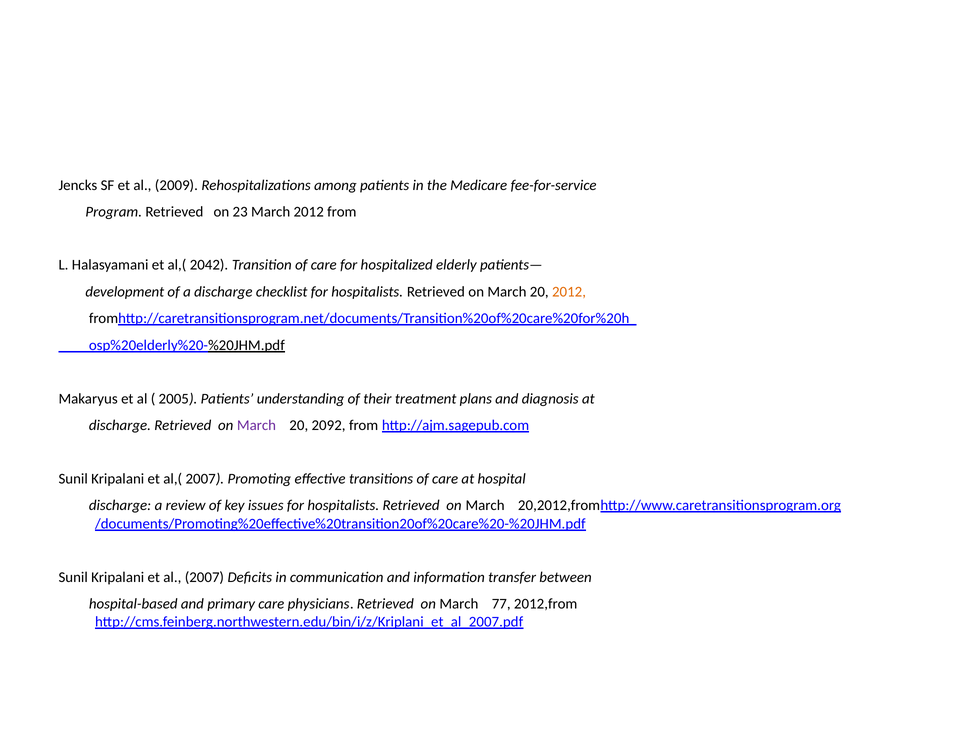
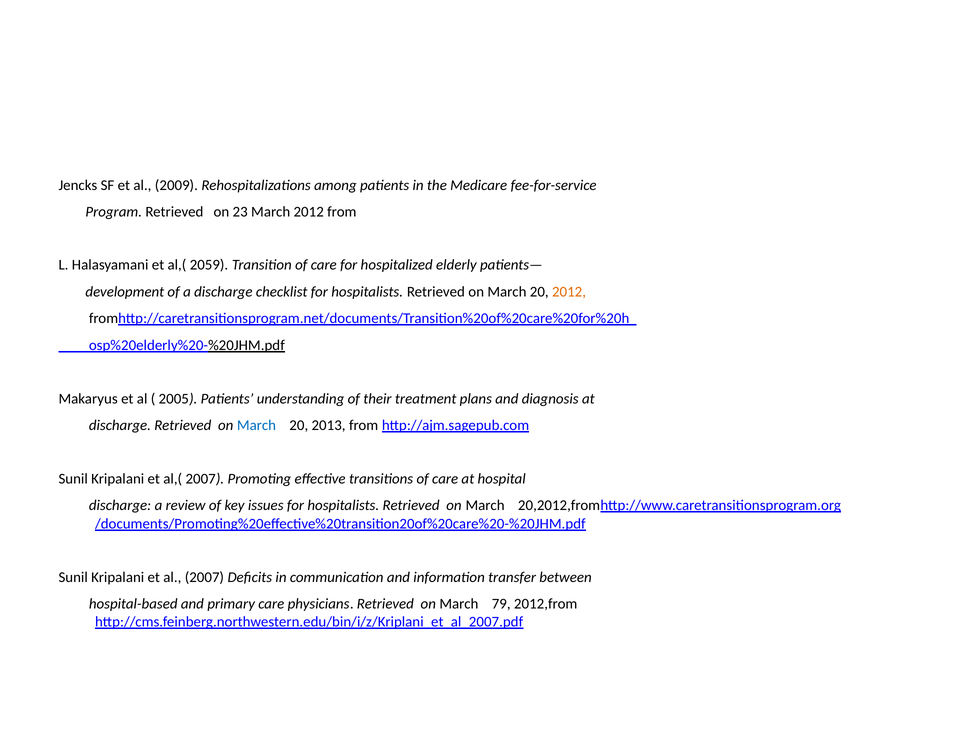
2042: 2042 -> 2059
March at (256, 425) colour: purple -> blue
2092: 2092 -> 2013
77: 77 -> 79
